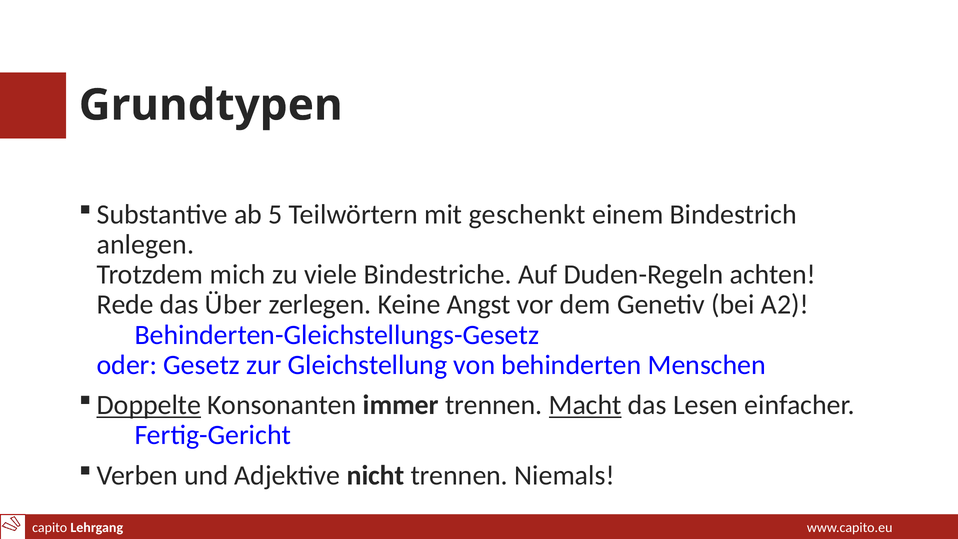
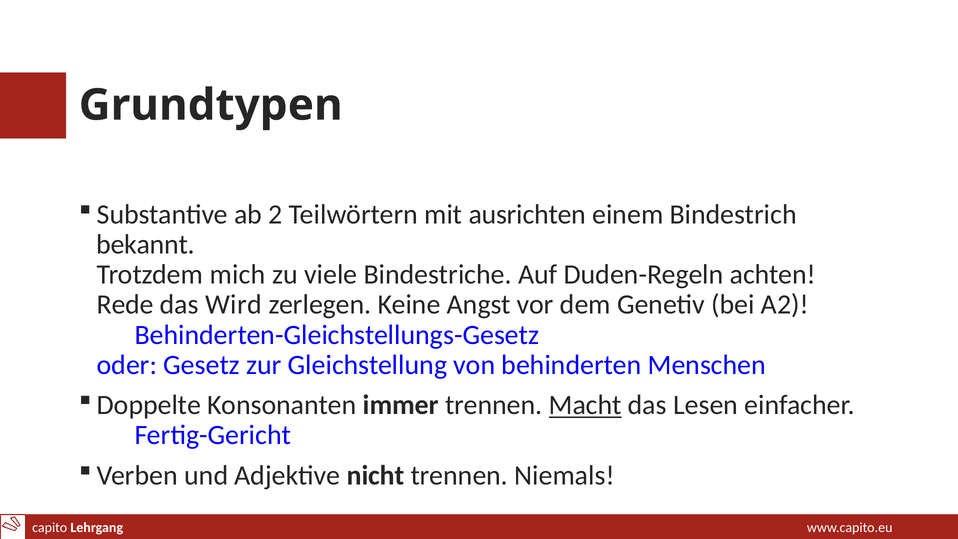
5: 5 -> 2
geschenkt: geschenkt -> ausrichten
anlegen: anlegen -> bekannt
Über: Über -> Wird
Doppelte underline: present -> none
